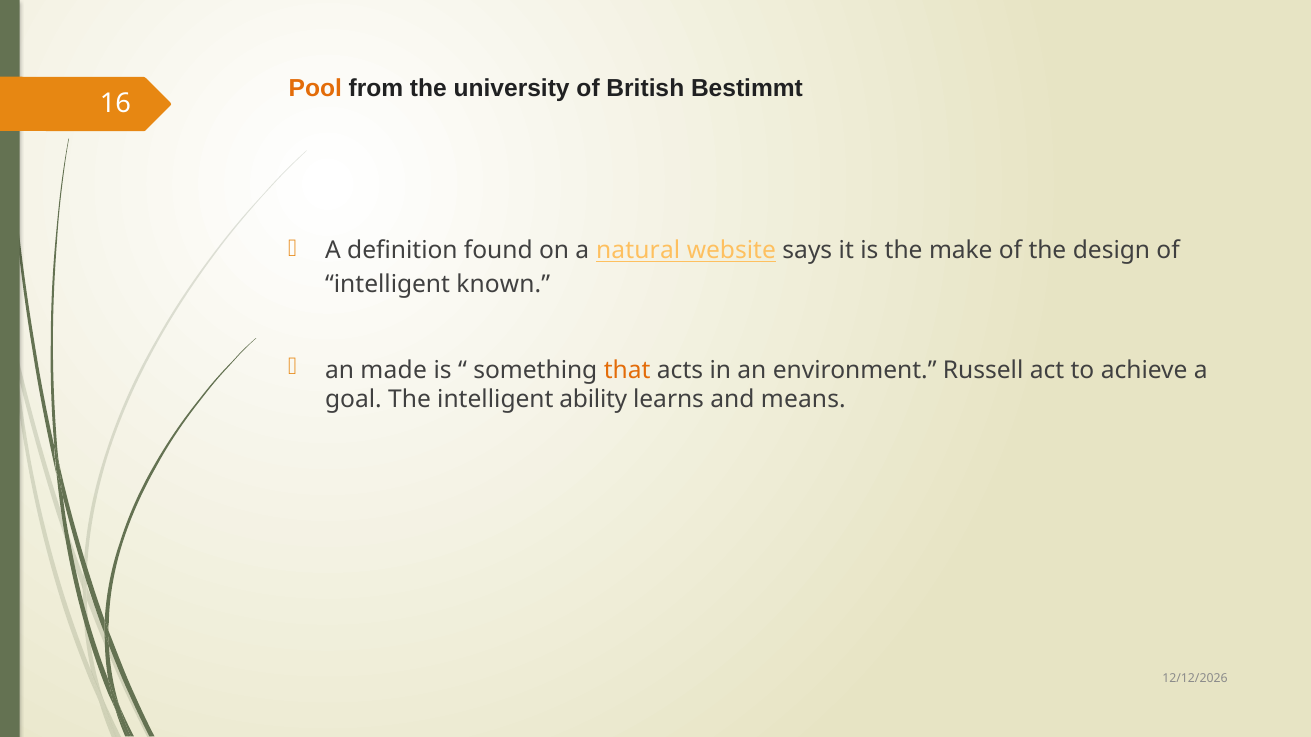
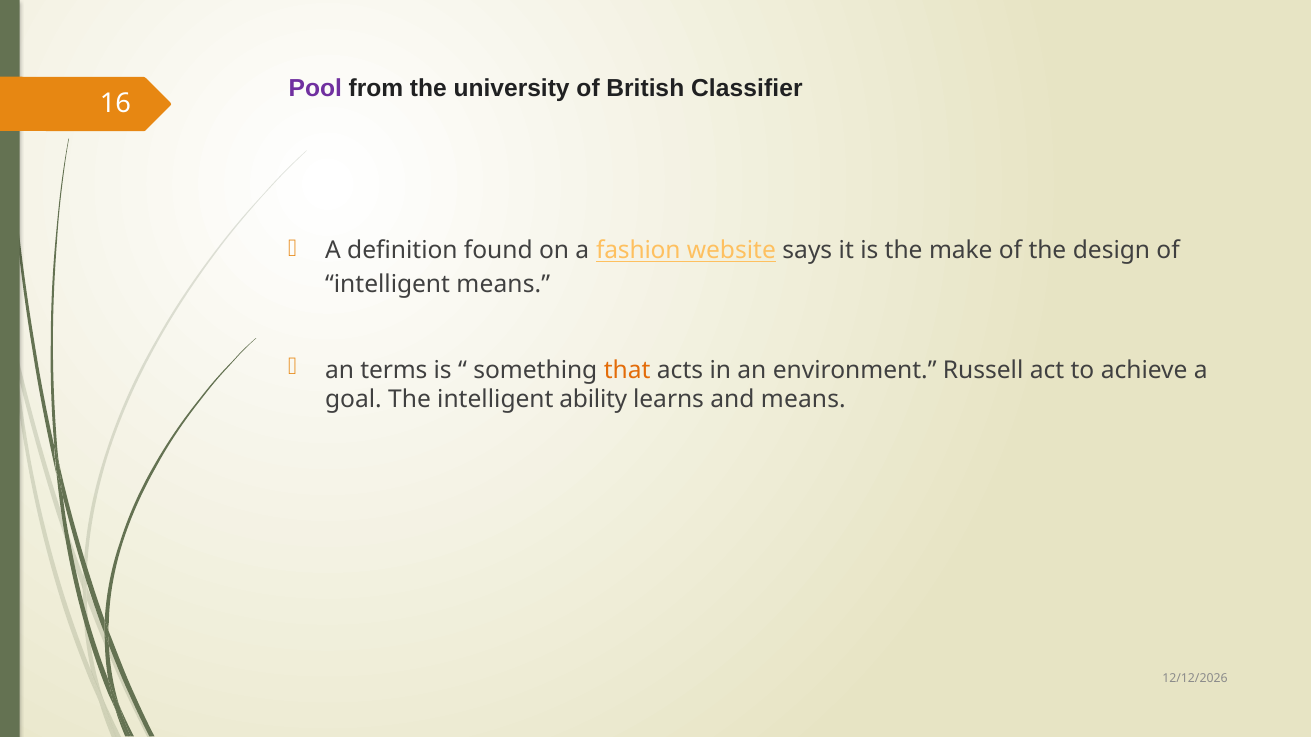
Pool colour: orange -> purple
Bestimmt: Bestimmt -> Classifier
natural: natural -> fashion
intelligent known: known -> means
made: made -> terms
